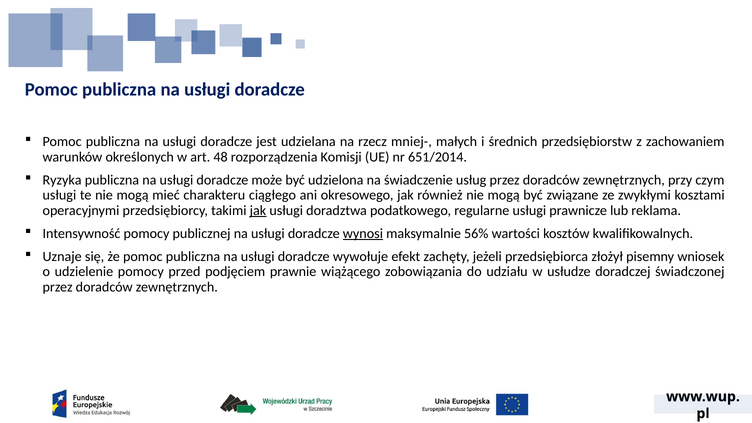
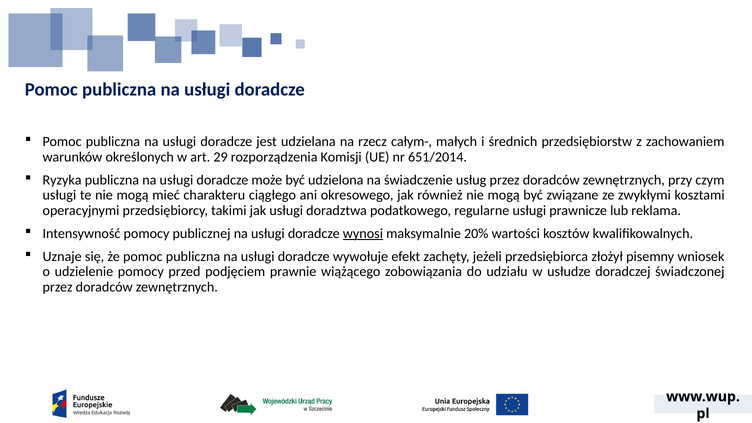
mniej-: mniej- -> całym-
48: 48 -> 29
jak at (258, 210) underline: present -> none
56%: 56% -> 20%
